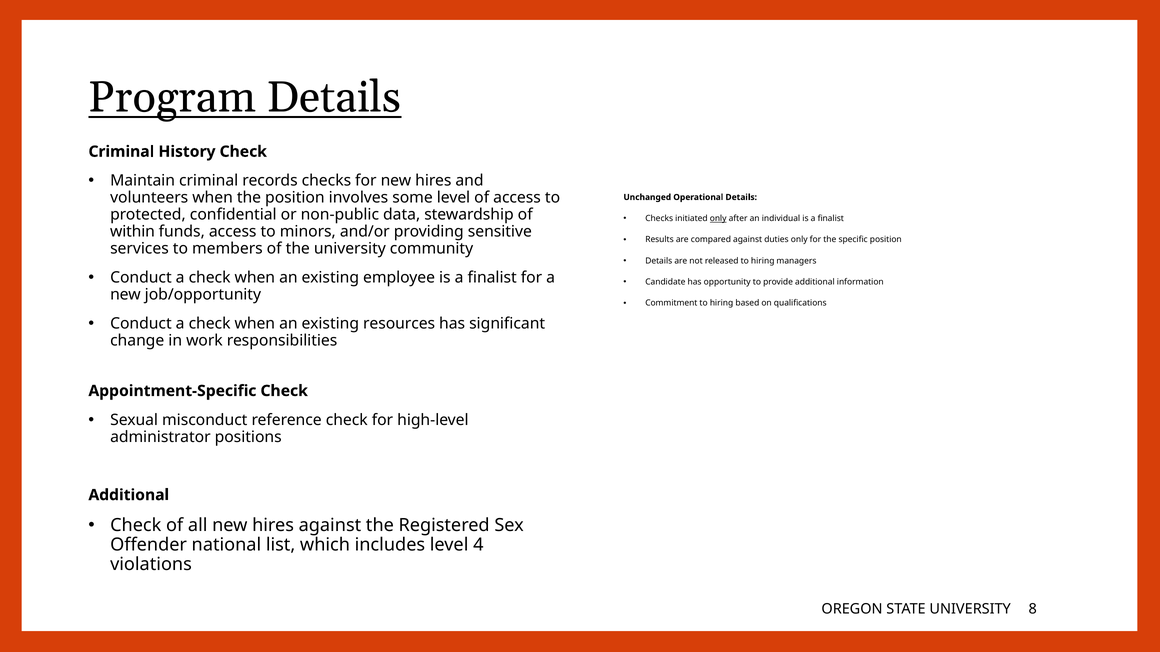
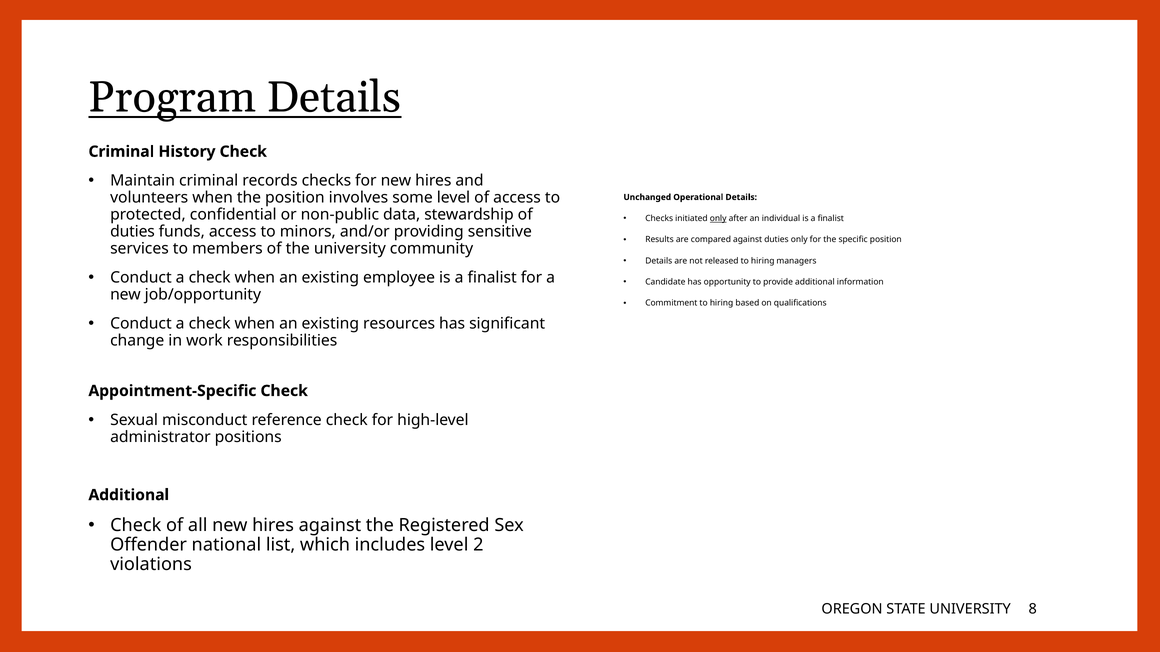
within at (133, 232): within -> duties
4: 4 -> 2
